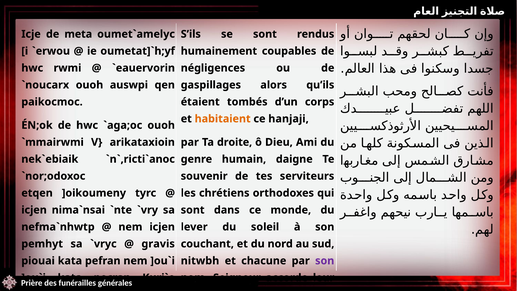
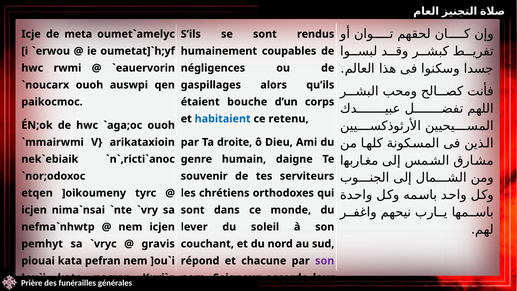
tombés: tombés -> bouche
habitaient colour: orange -> blue
hanjaji: hanjaji -> retenu
nitwbh: nitwbh -> répond
